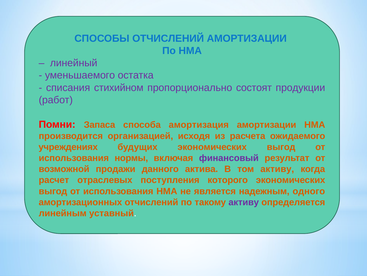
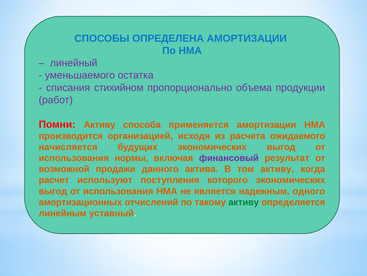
СПОСОБЫ ОТЧИСЛЕНИЙ: ОТЧИСЛЕНИЙ -> ОПРЕДЕЛЕНА
состоят: состоят -> объема
Помни Запаса: Запаса -> Активу
амортизация: амортизация -> применяется
учреждениях: учреждениях -> начисляется
отраслевых: отраслевых -> используют
активу at (244, 202) colour: purple -> green
